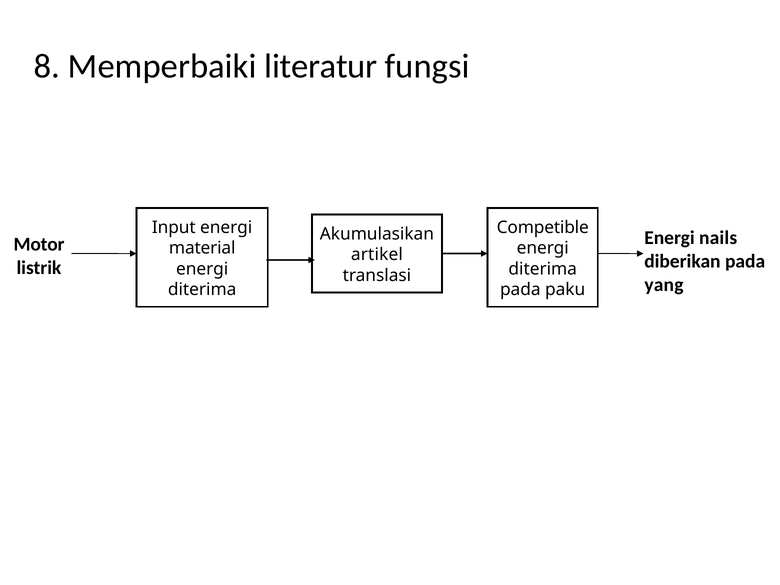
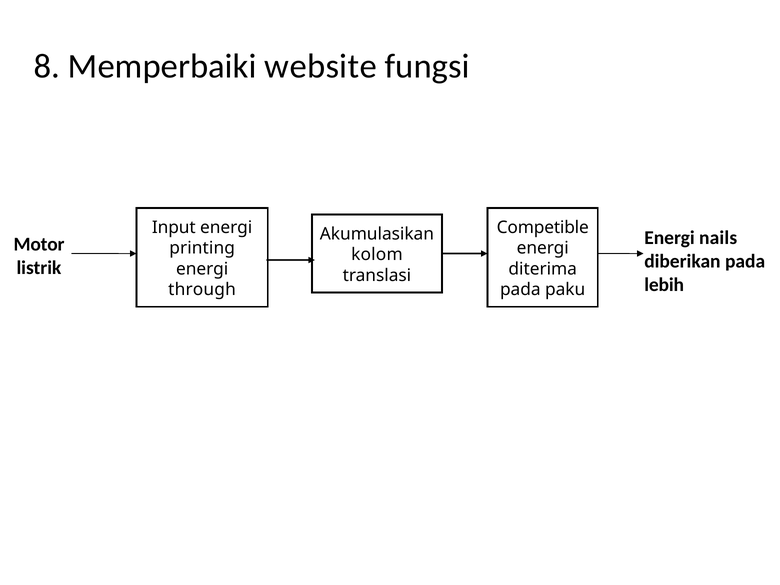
literatur: literatur -> website
material: material -> printing
artikel: artikel -> kolom
yang: yang -> lebih
diterima at (202, 290): diterima -> through
